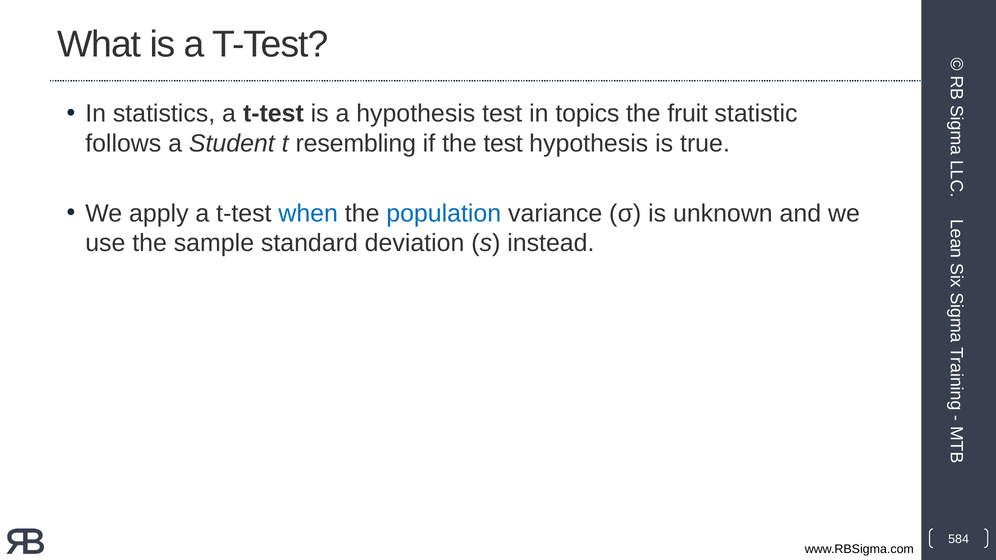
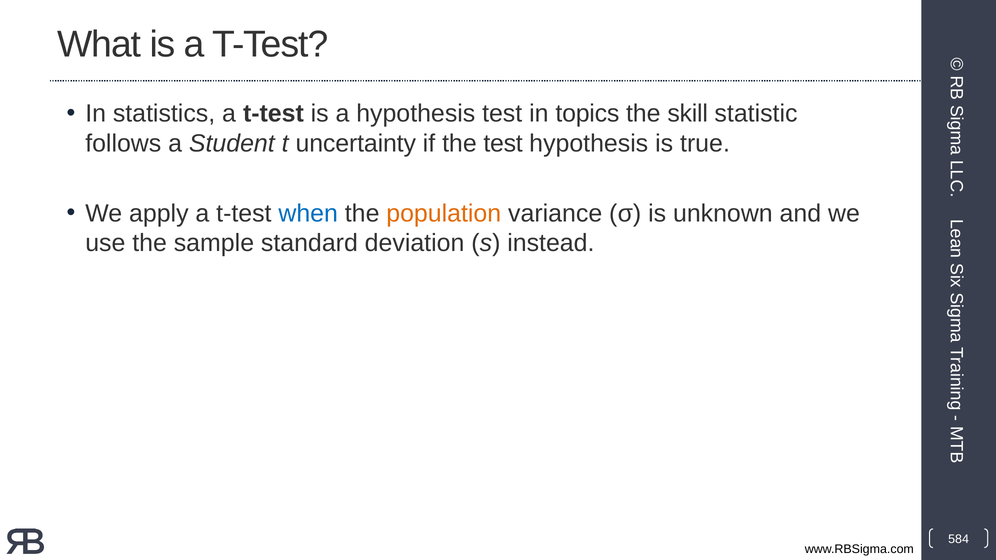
fruit: fruit -> skill
resembling: resembling -> uncertainty
population colour: blue -> orange
